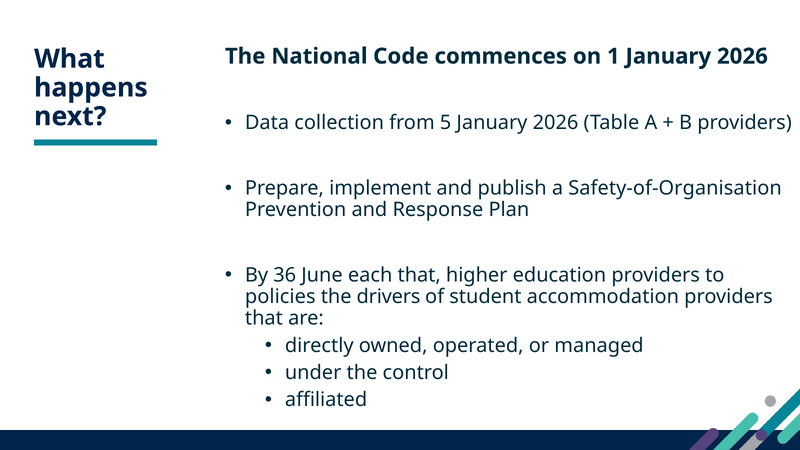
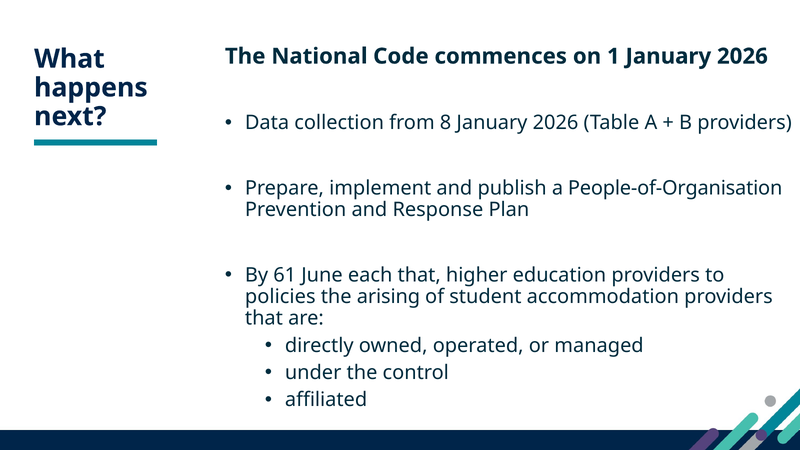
5: 5 -> 8
Safety-of-Organisation: Safety-of-Organisation -> People-of-Organisation
36: 36 -> 61
drivers: drivers -> arising
